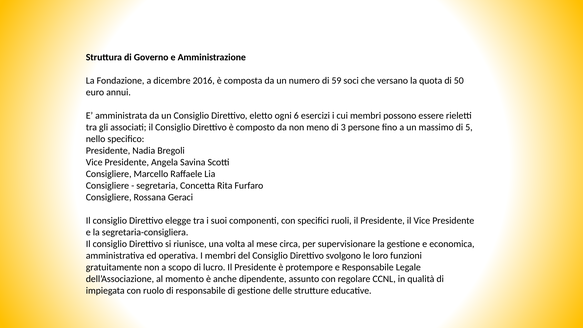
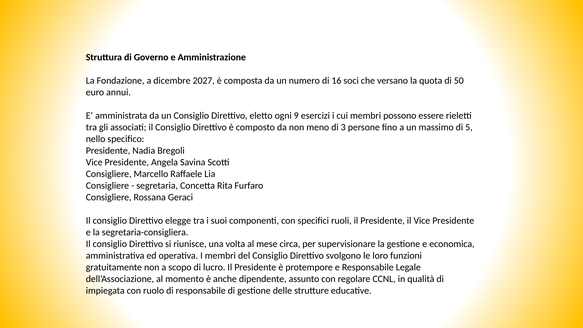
2016: 2016 -> 2027
59: 59 -> 16
6: 6 -> 9
